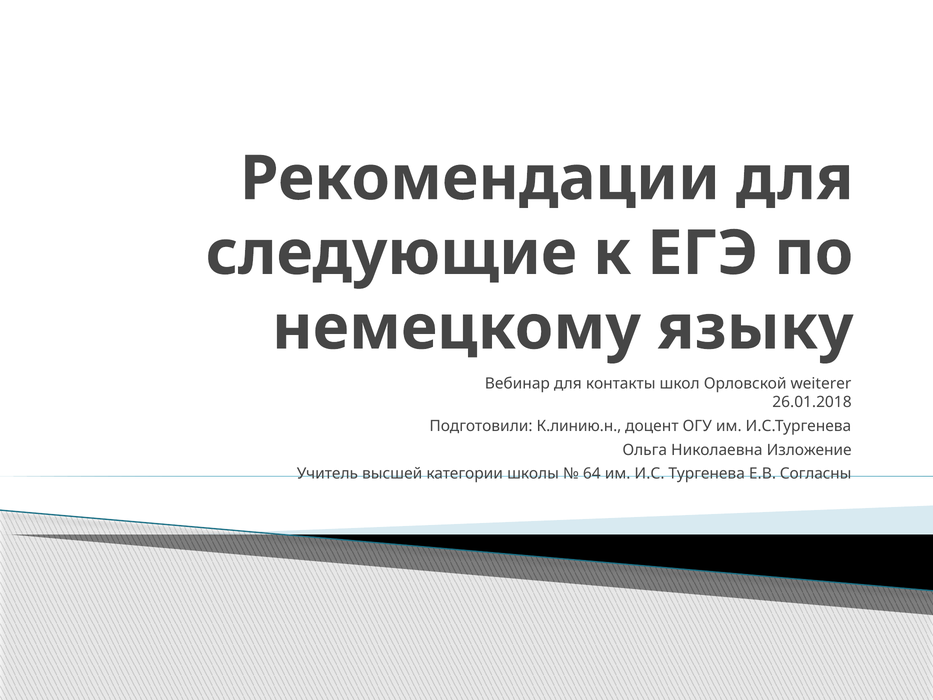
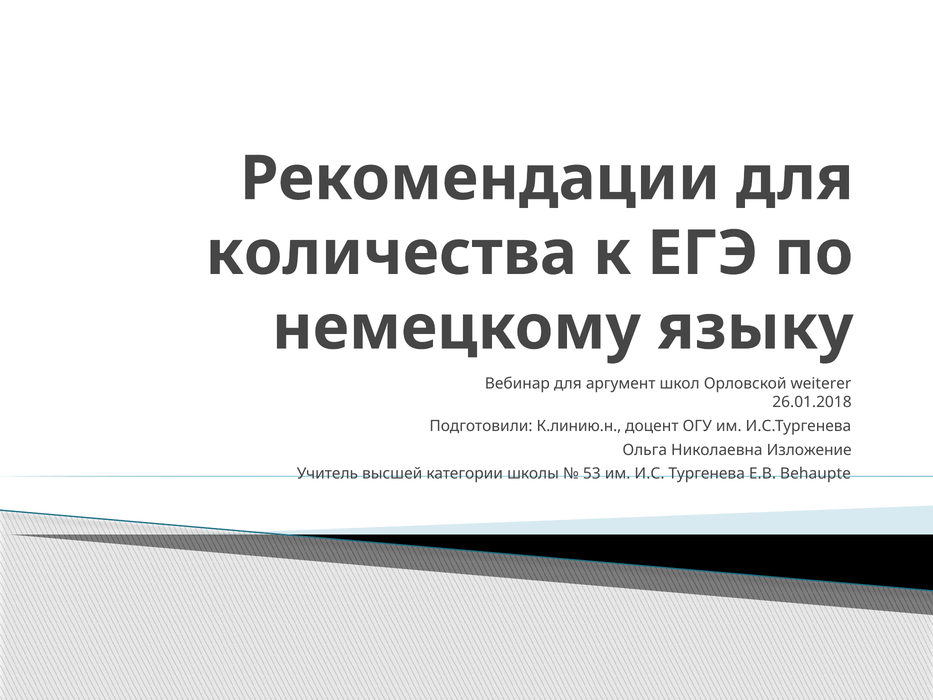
следующие: следующие -> количества
контакты: контакты -> аргумент
64: 64 -> 53
Согласны: Согласны -> Behaupte
